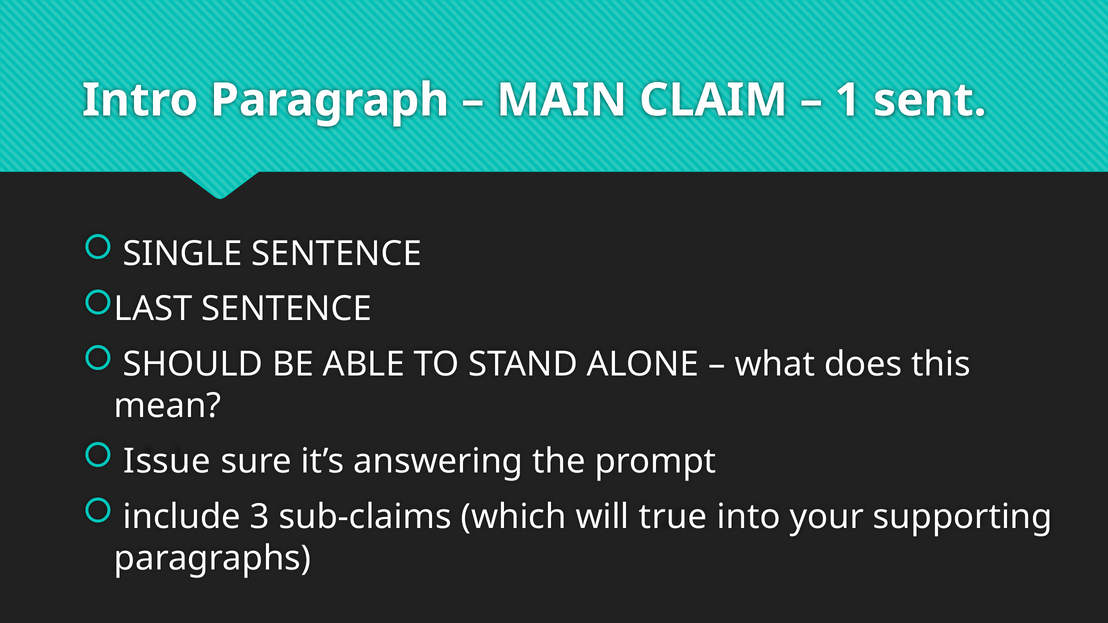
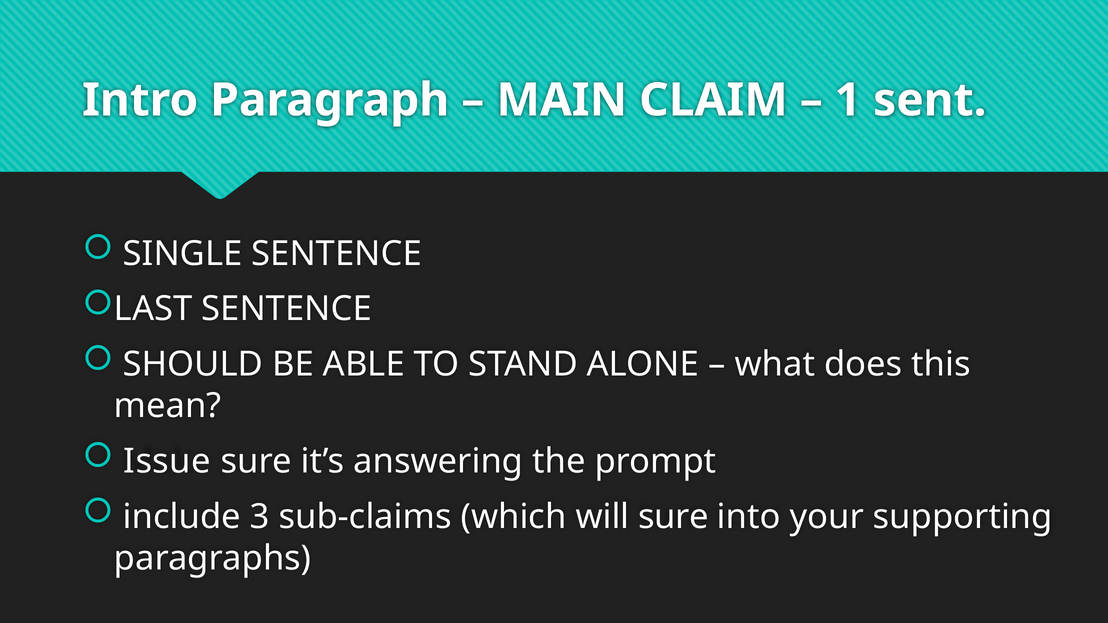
will true: true -> sure
